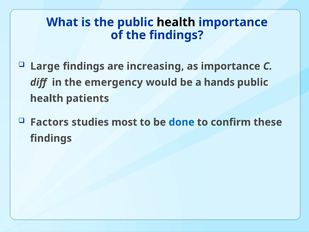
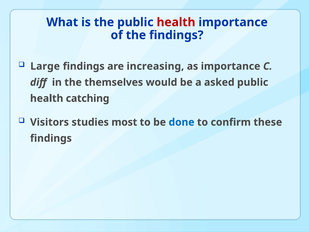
health at (176, 22) colour: black -> red
emergency: emergency -> themselves
hands: hands -> asked
patients: patients -> catching
Factors: Factors -> Visitors
